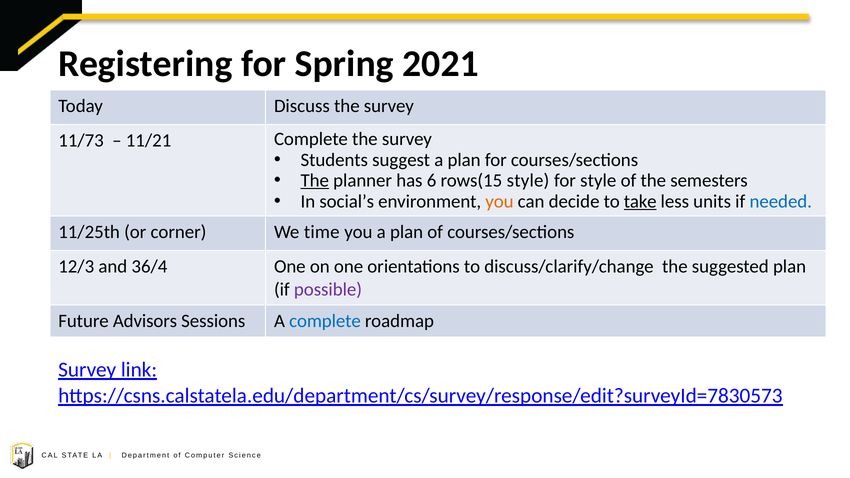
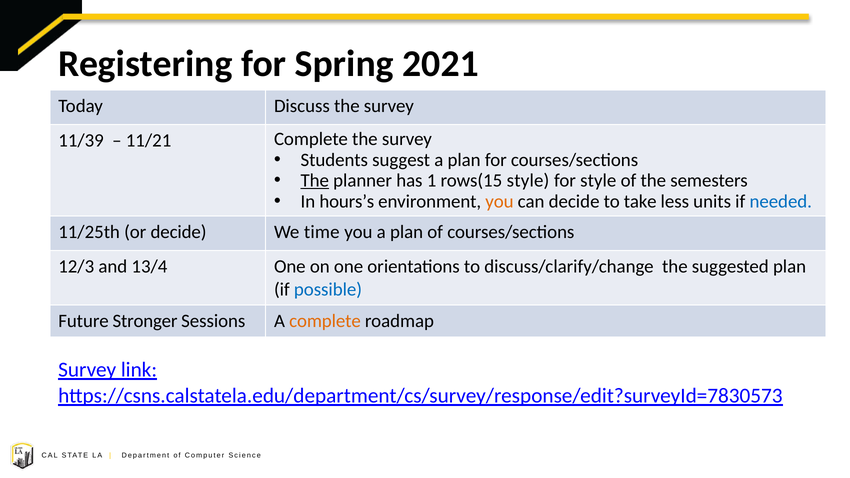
11/73: 11/73 -> 11/39
6: 6 -> 1
social’s: social’s -> hours’s
take underline: present -> none
or corner: corner -> decide
36/4: 36/4 -> 13/4
possible colour: purple -> blue
Advisors: Advisors -> Stronger
complete at (325, 321) colour: blue -> orange
